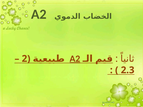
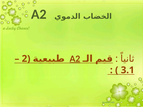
2.3: 2.3 -> 3.1
